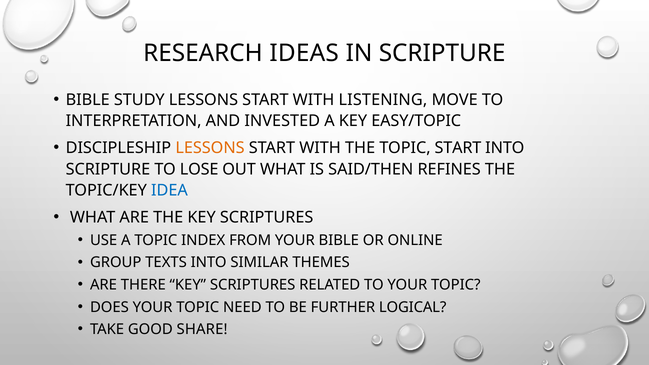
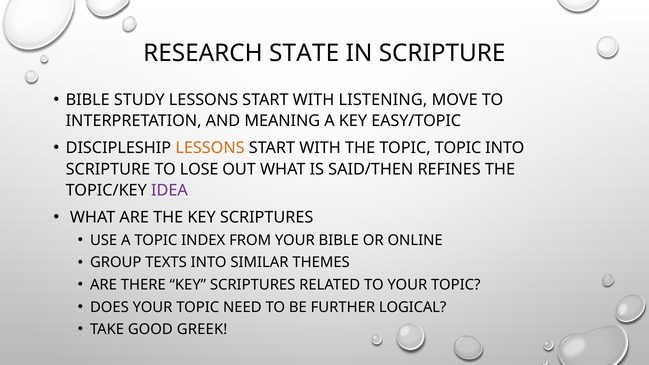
IDEAS: IDEAS -> STATE
INVESTED: INVESTED -> MEANING
TOPIC START: START -> TOPIC
IDEA colour: blue -> purple
SHARE: SHARE -> GREEK
